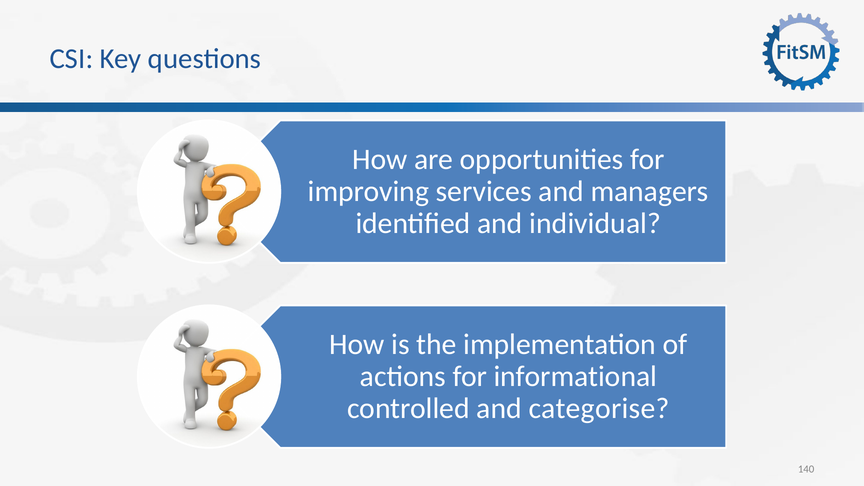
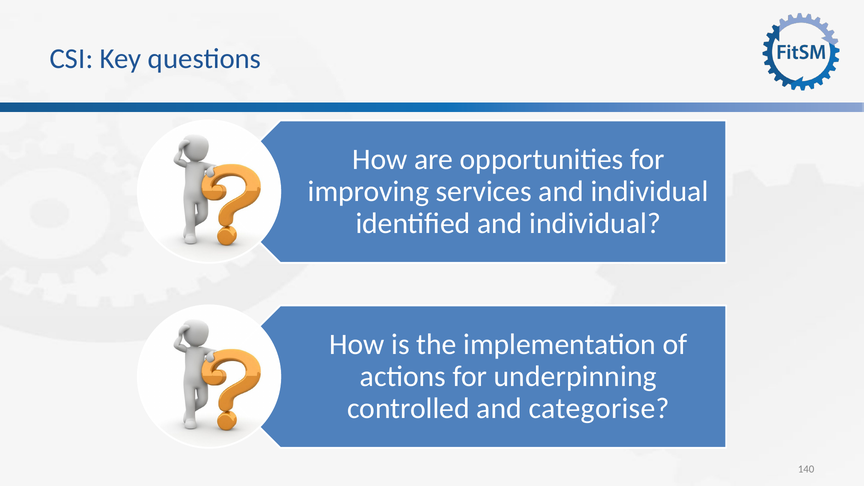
services and managers: managers -> individual
informational: informational -> underpinning
